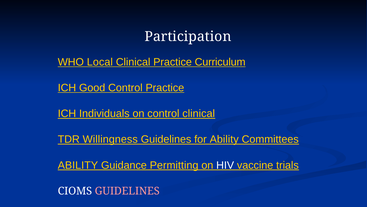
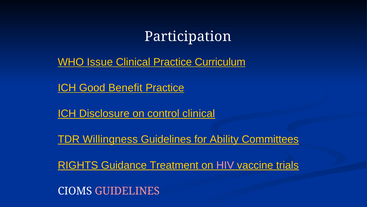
Local: Local -> Issue
Good Control: Control -> Benefit
Individuals: Individuals -> Disclosure
ABILITY at (78, 165): ABILITY -> RIGHTS
Permitting: Permitting -> Treatment
HIV colour: white -> pink
